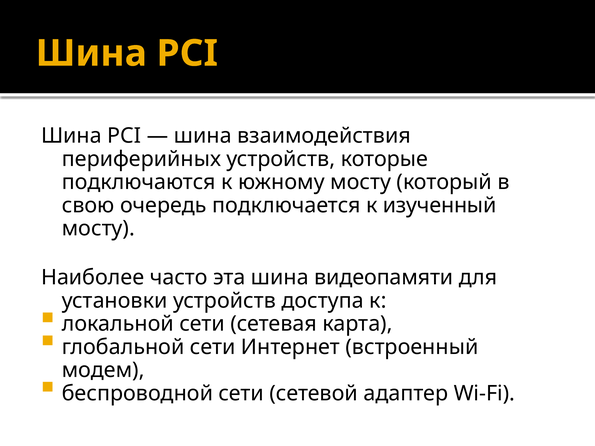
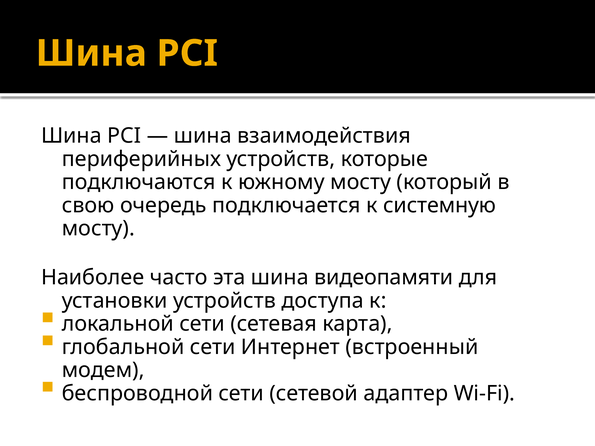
изученный: изученный -> системную
